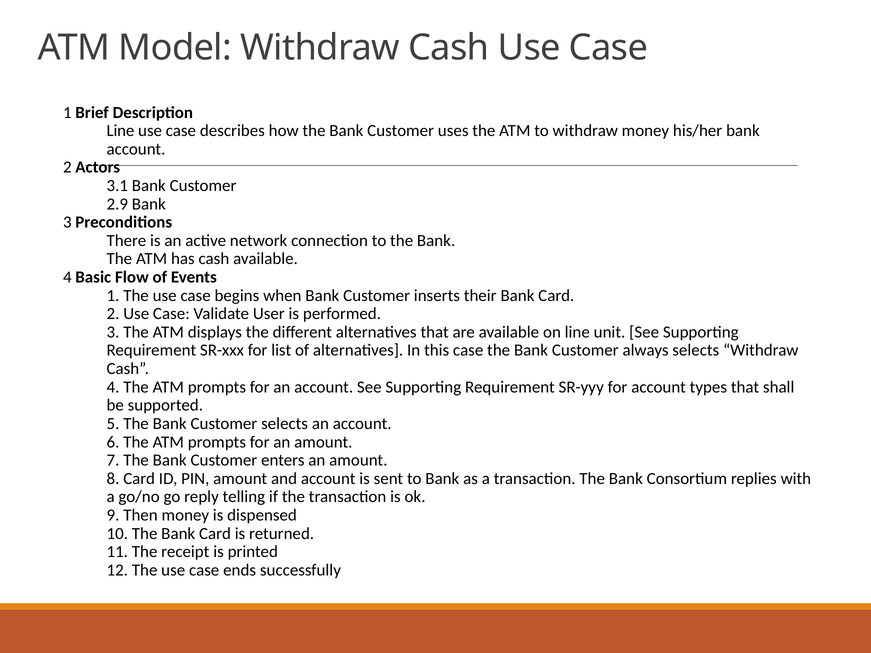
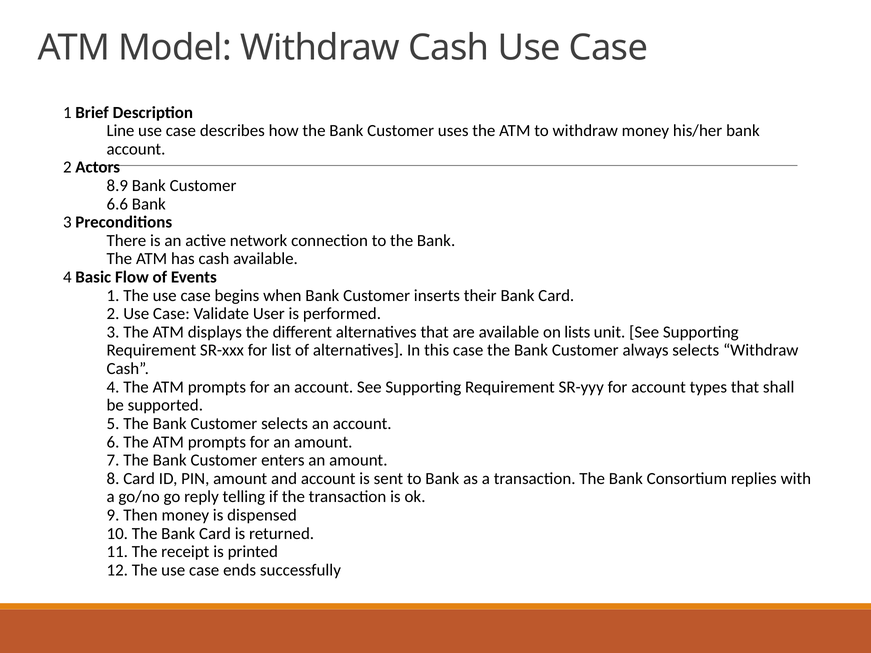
3.1: 3.1 -> 8.9
2.9: 2.9 -> 6.6
on line: line -> lists
